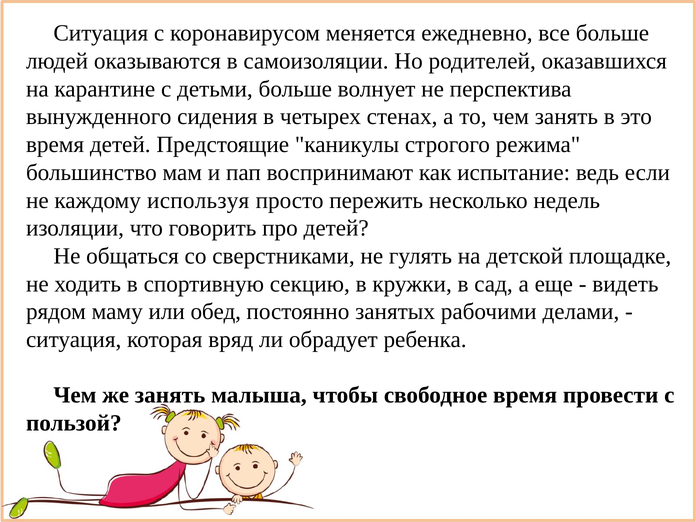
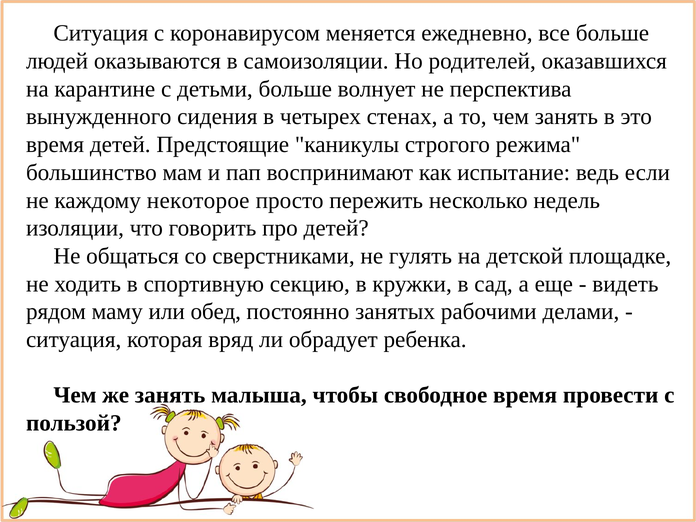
используя: используя -> некоторое
